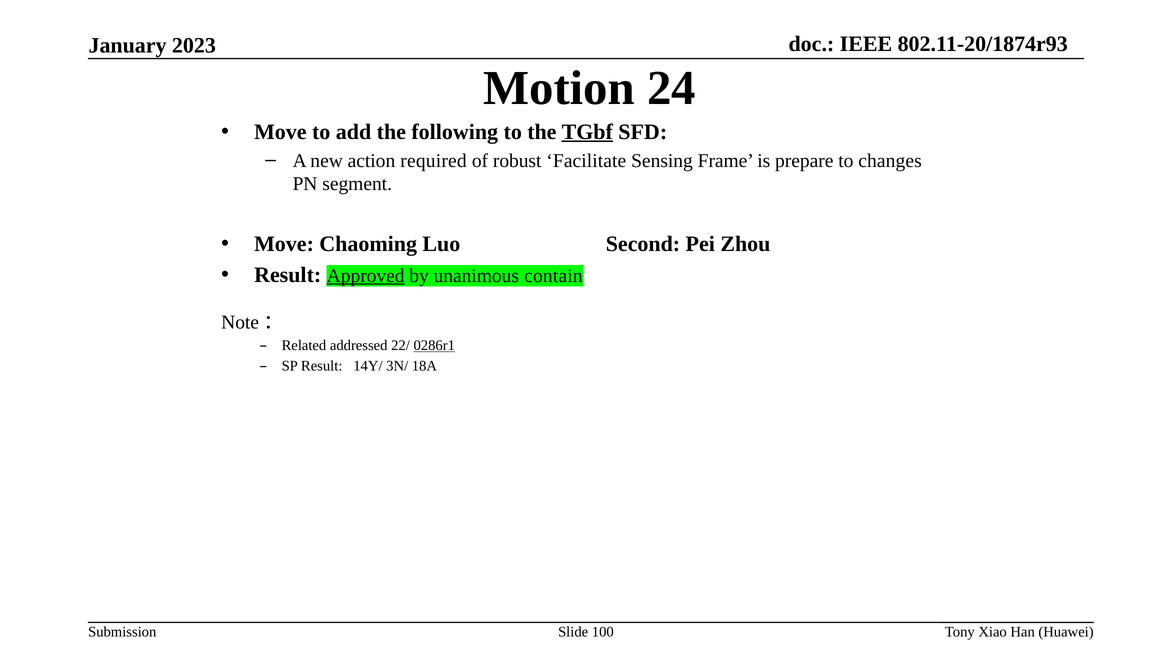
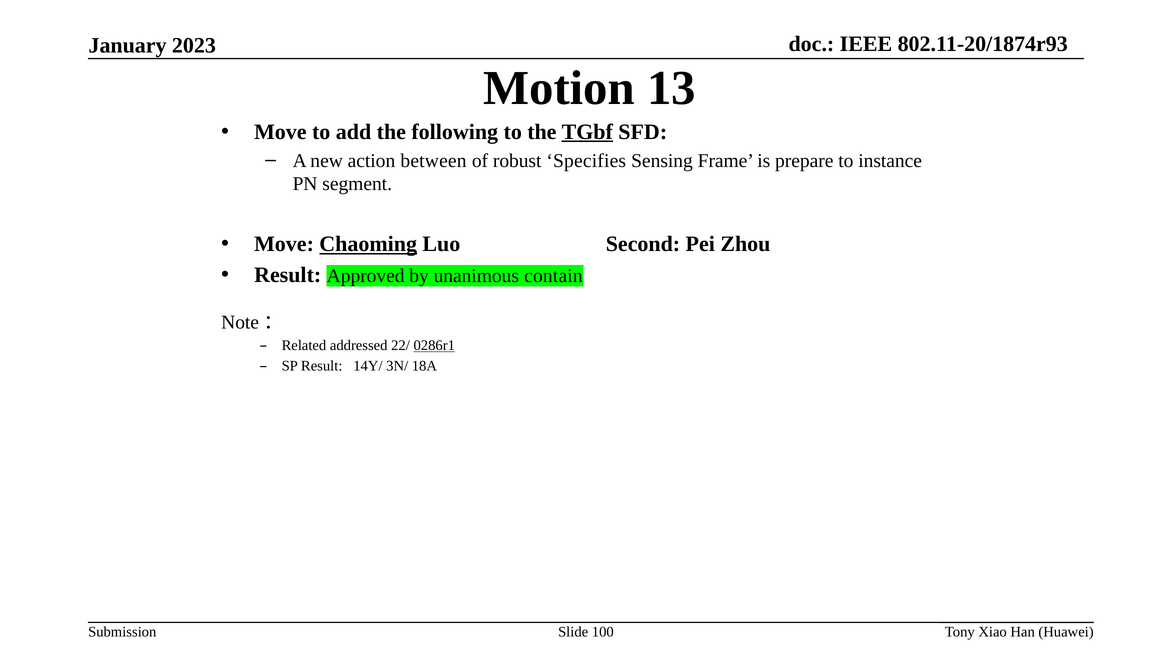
24: 24 -> 13
required: required -> between
Facilitate: Facilitate -> Specifies
changes: changes -> instance
Chaoming underline: none -> present
Approved underline: present -> none
